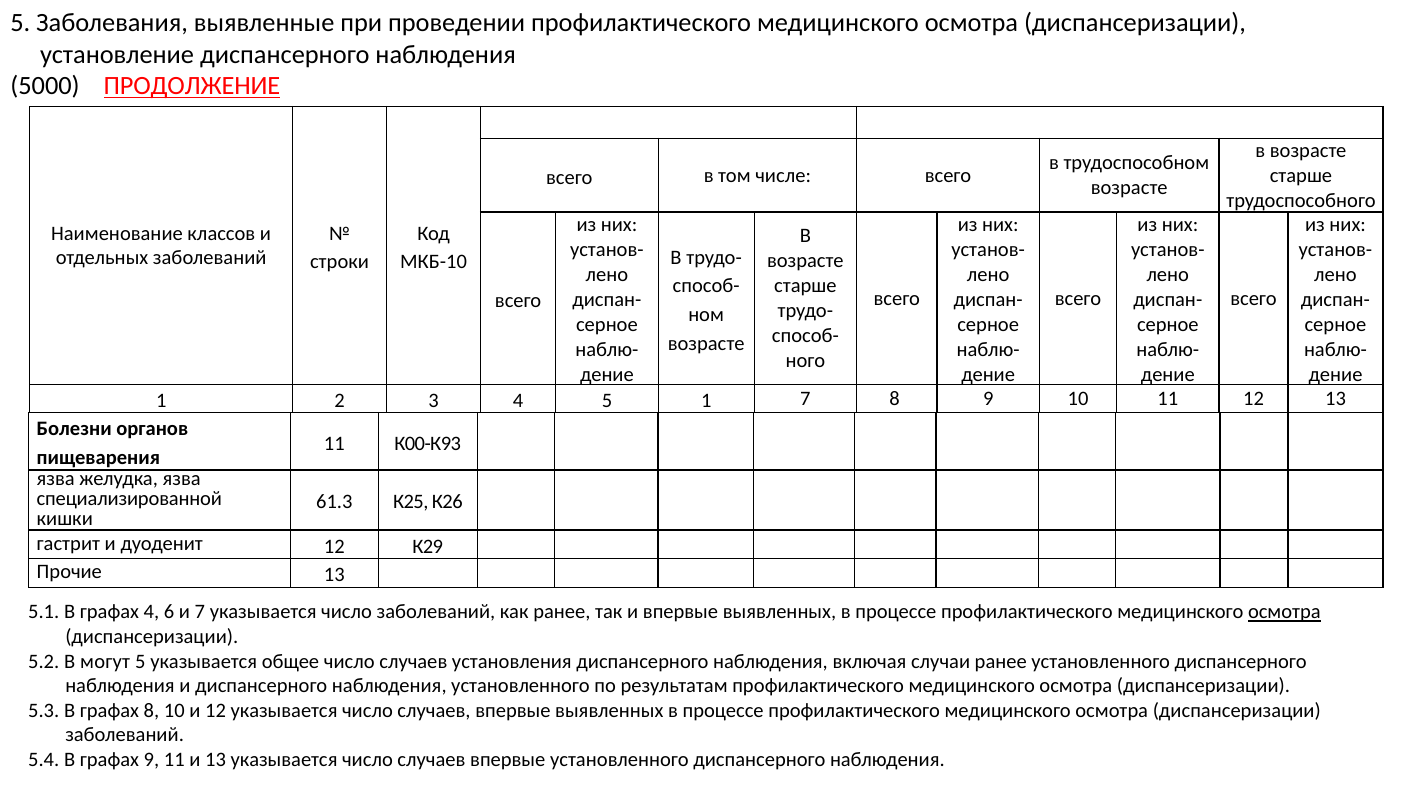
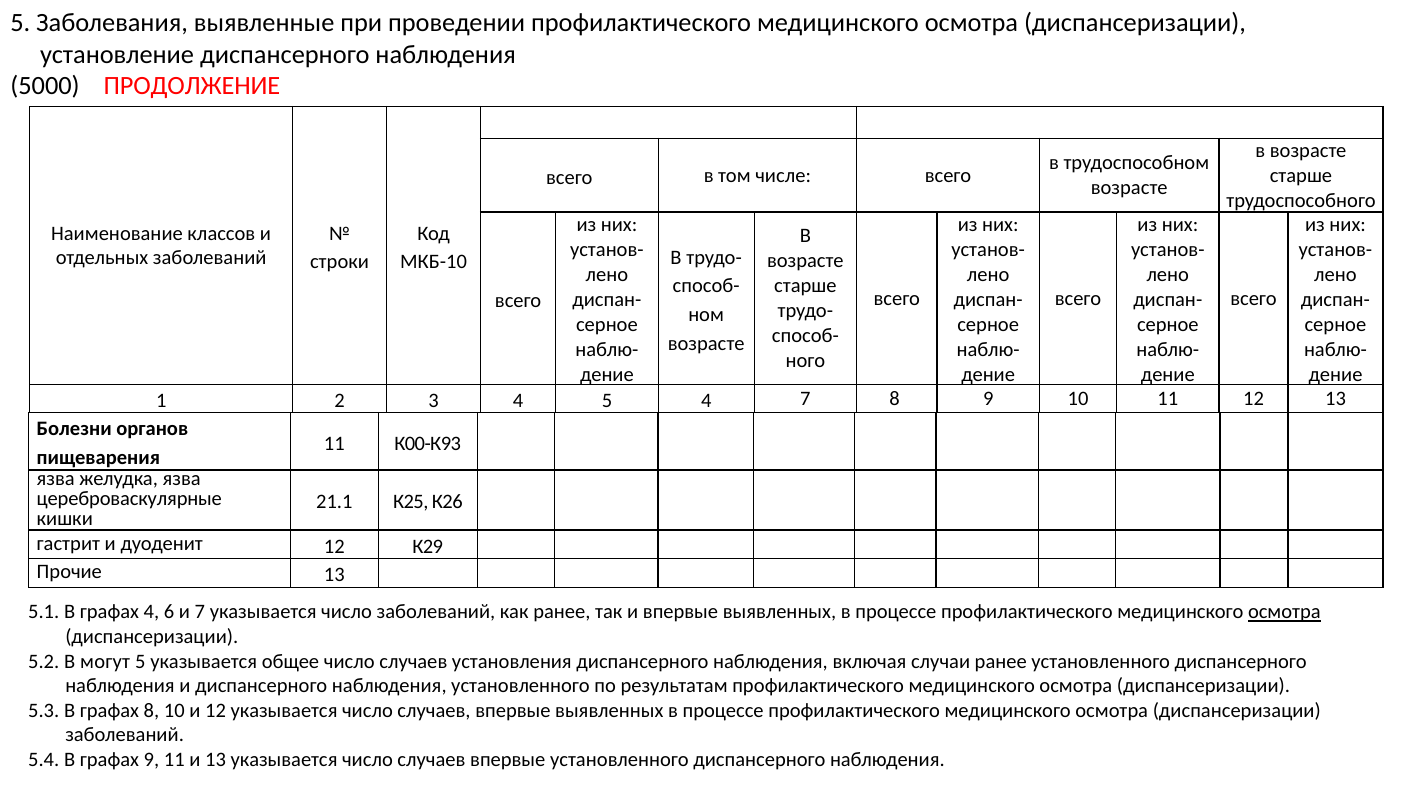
ПРОДОЛЖЕНИЕ underline: present -> none
5 1: 1 -> 4
специализированной: специализированной -> цереброваскулярные
61.3: 61.3 -> 21.1
